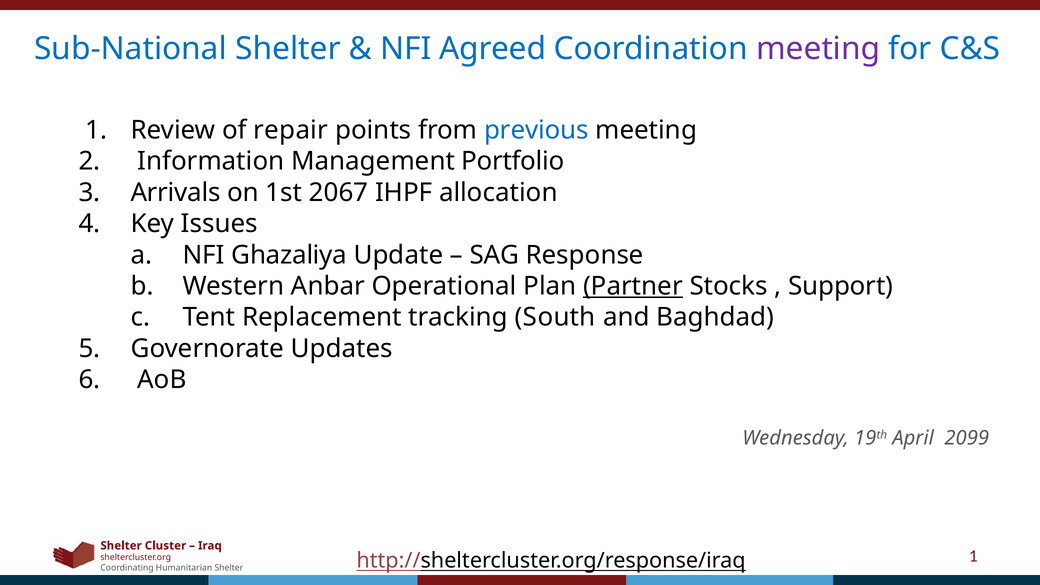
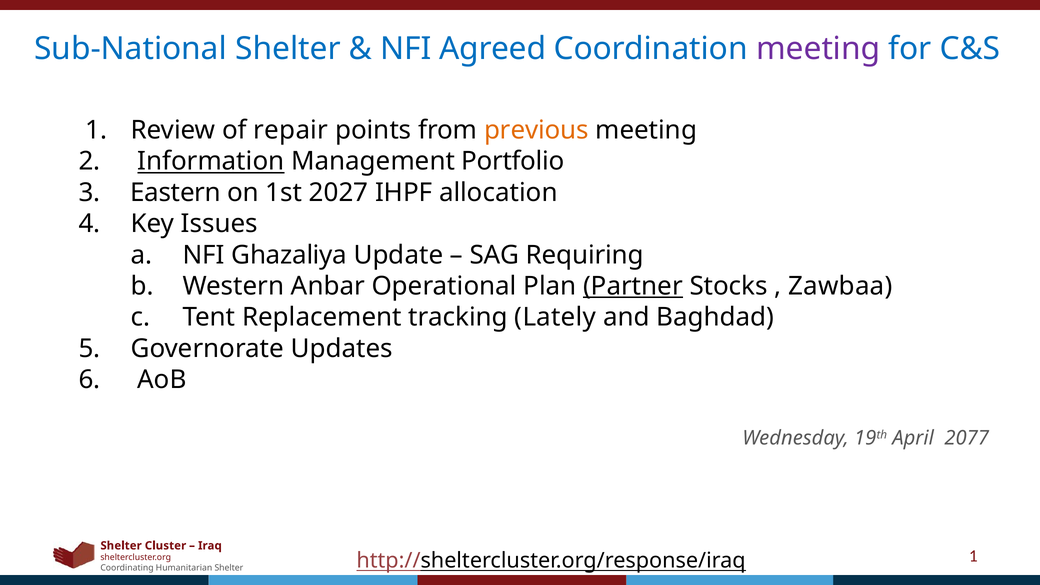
previous colour: blue -> orange
Information underline: none -> present
Arrivals: Arrivals -> Eastern
2067: 2067 -> 2027
Response: Response -> Requiring
Support: Support -> Zawbaa
South: South -> Lately
2099: 2099 -> 2077
